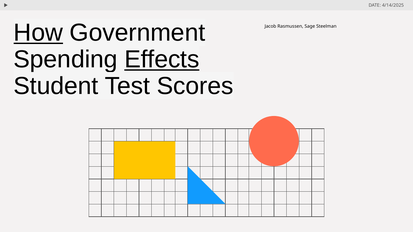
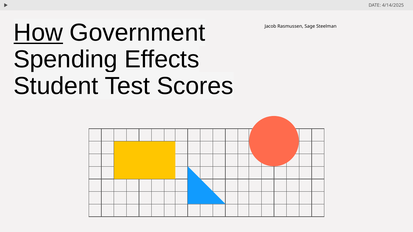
Effects underline: present -> none
